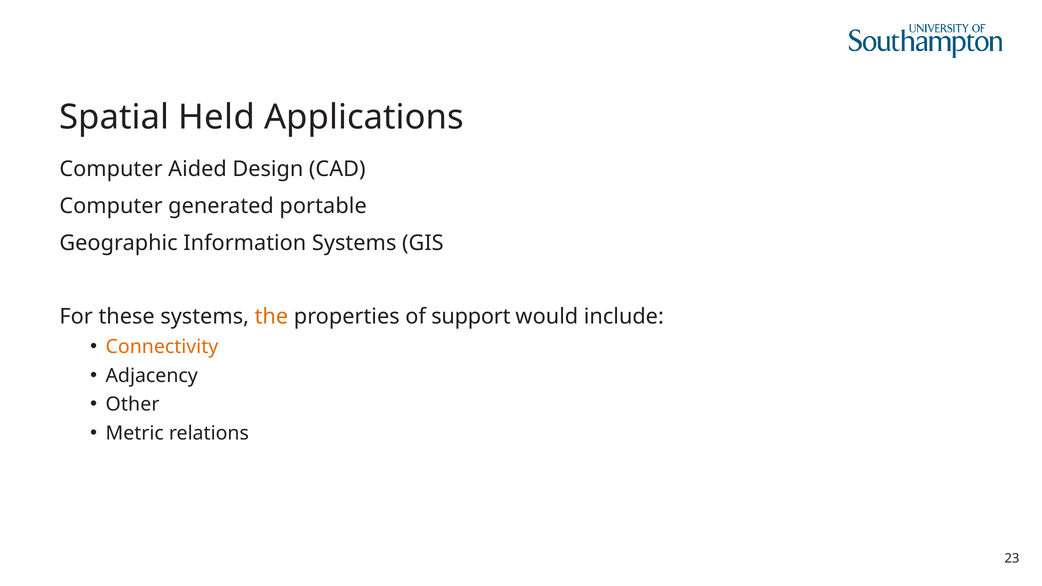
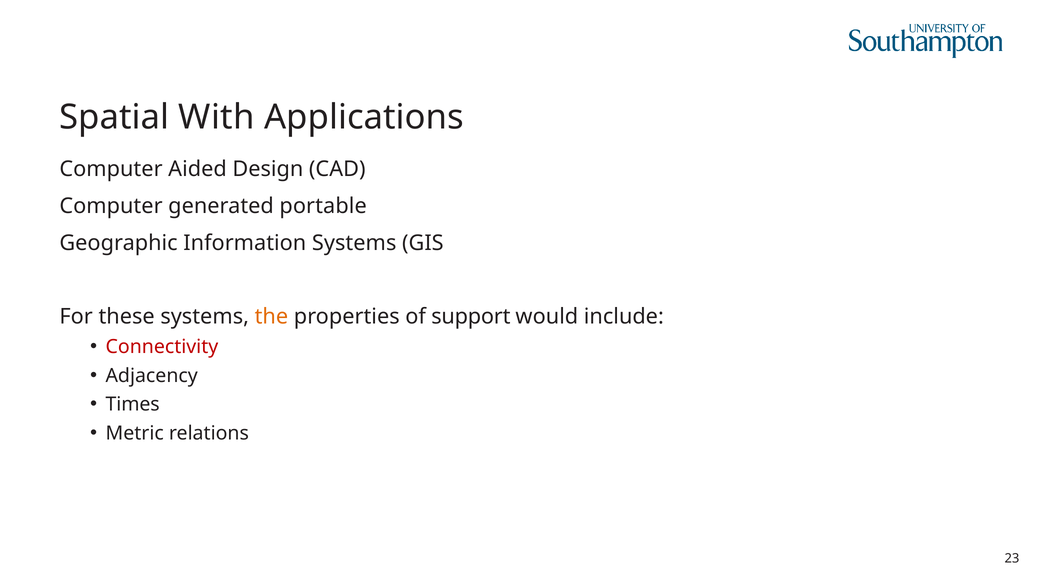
Held: Held -> With
Connectivity colour: orange -> red
Other: Other -> Times
